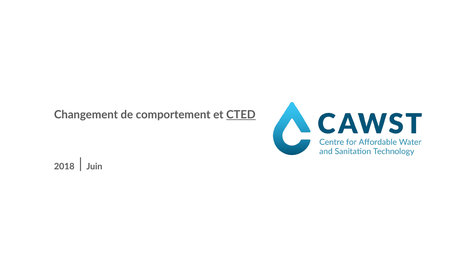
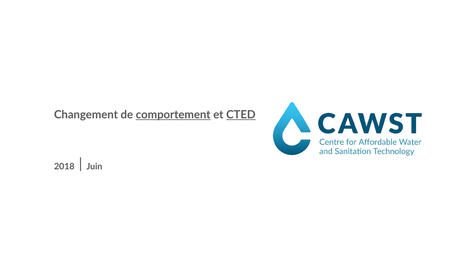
comportement underline: none -> present
